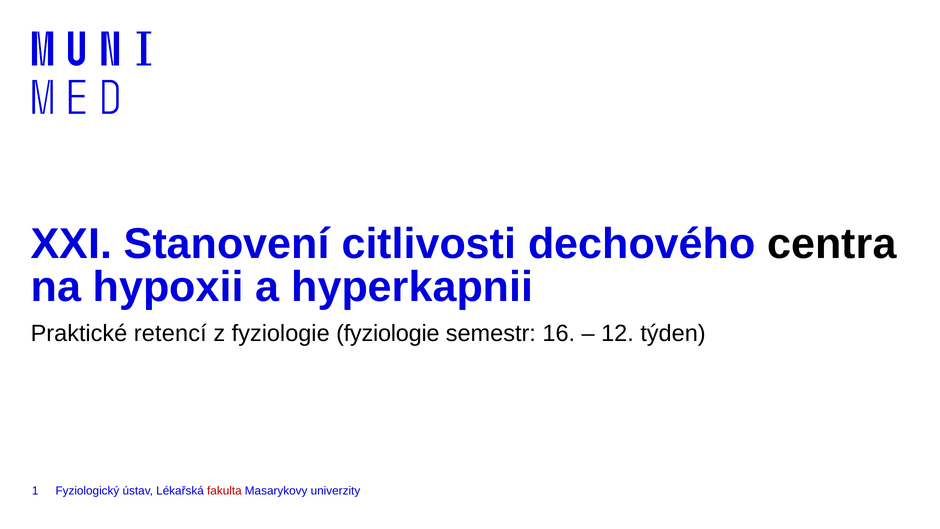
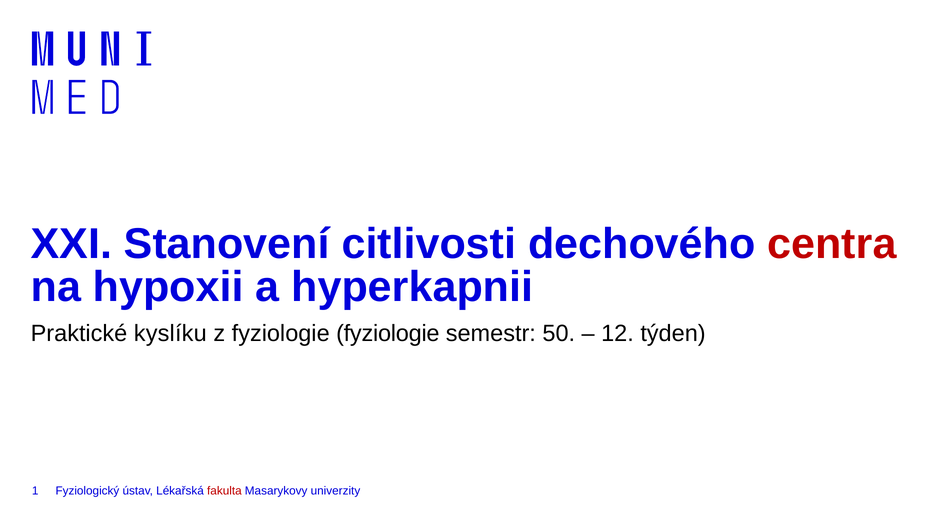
centra colour: black -> red
retencí: retencí -> kyslíku
16: 16 -> 50
